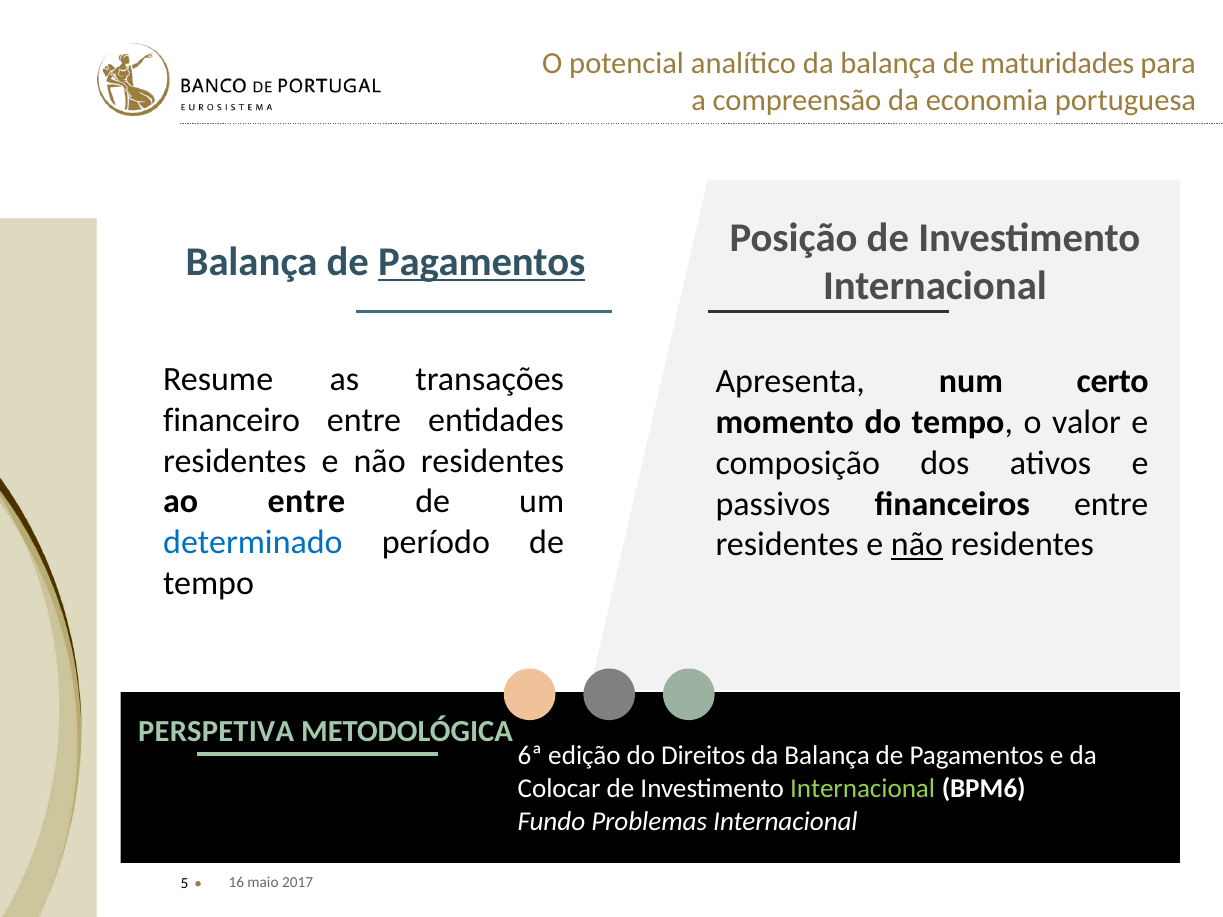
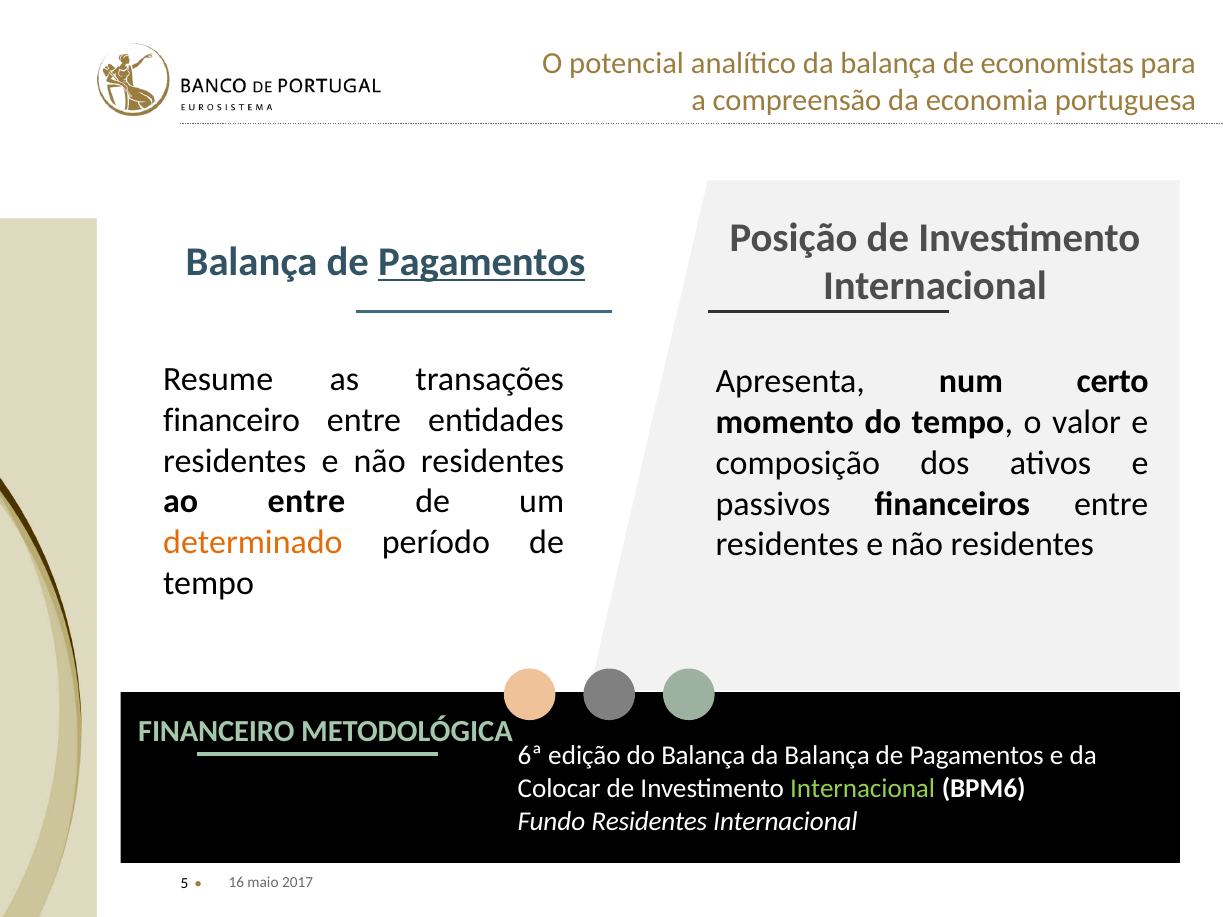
maturidades: maturidades -> economistas
determinado colour: blue -> orange
não at (917, 545) underline: present -> none
PERSPETIVA at (216, 732): PERSPETIVA -> FINANCEIRO
do Direitos: Direitos -> Balança
Fundo Problemas: Problemas -> Residentes
